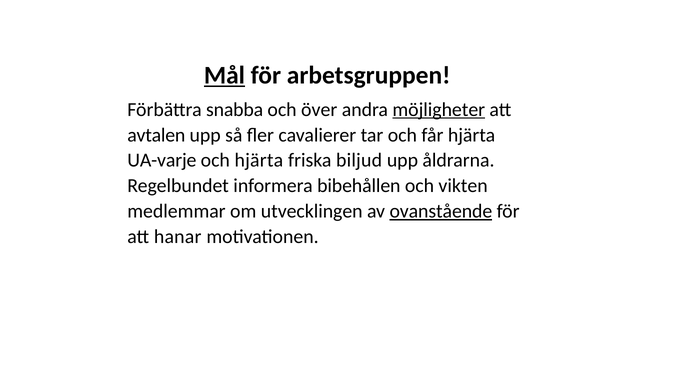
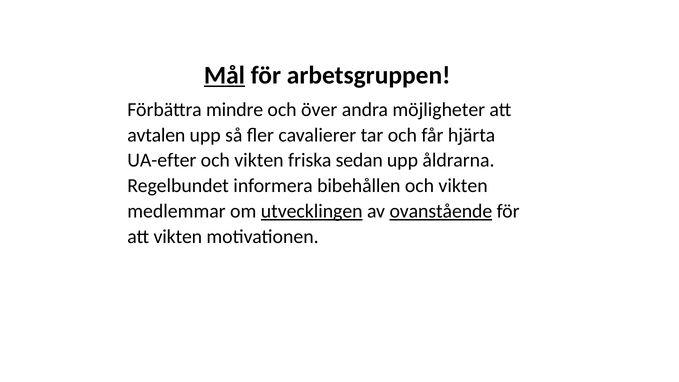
snabba: snabba -> mindre
möjligheter underline: present -> none
UA-varje: UA-varje -> UA-efter
hjärta at (259, 160): hjärta -> vikten
biljud: biljud -> sedan
utvecklingen underline: none -> present
att hanar: hanar -> vikten
